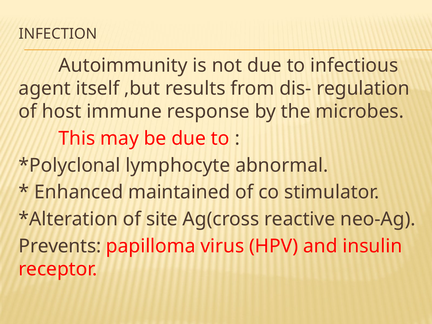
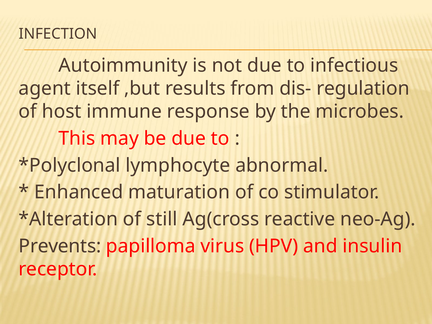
maintained: maintained -> maturation
site: site -> still
